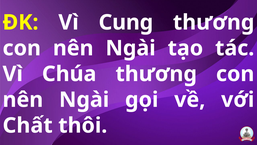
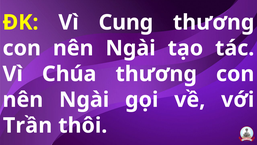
Chất: Chất -> Trần
